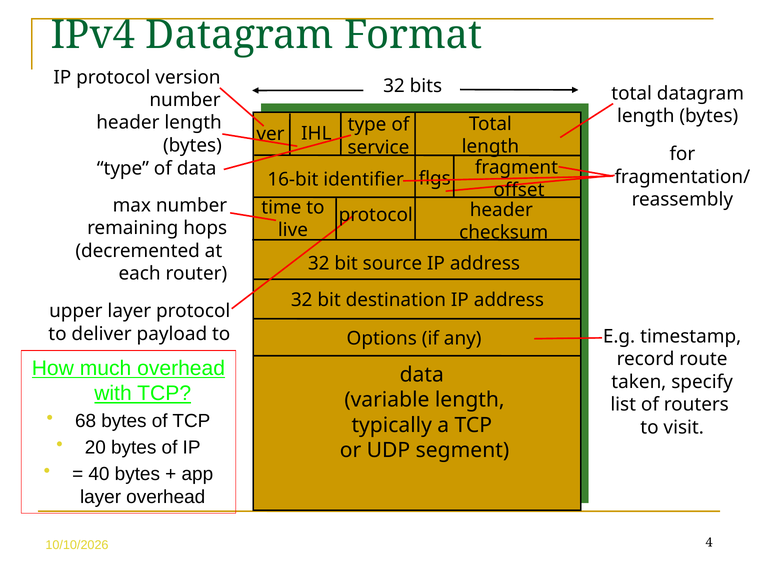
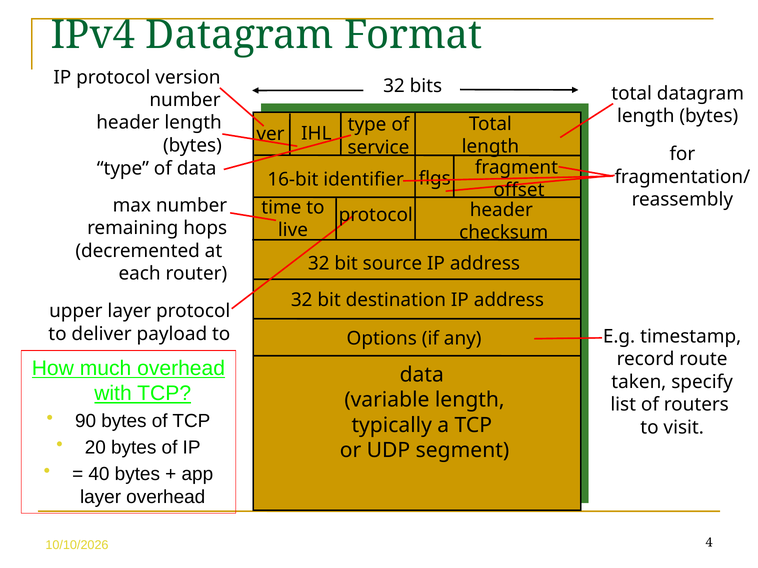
68: 68 -> 90
